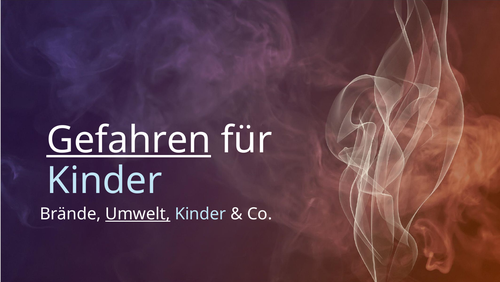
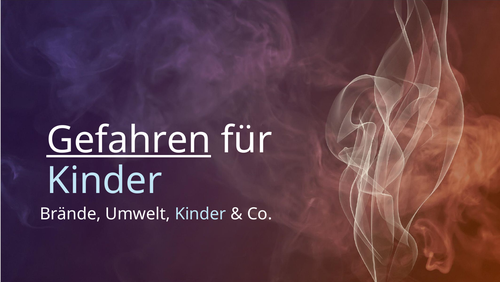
Umwelt underline: present -> none
